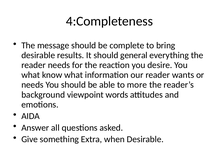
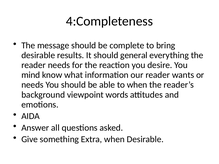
what at (31, 75): what -> mind
to more: more -> when
